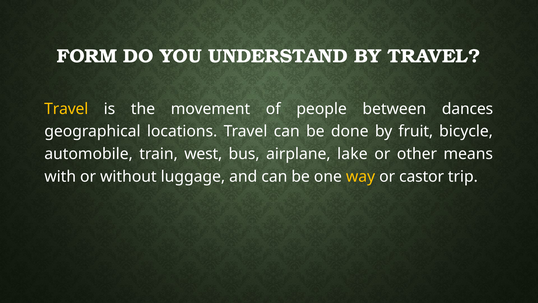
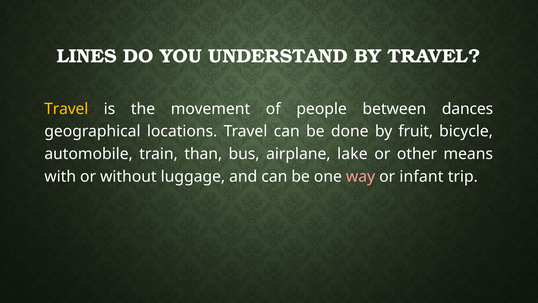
FORM: FORM -> LINES
west: west -> than
way colour: yellow -> pink
castor: castor -> infant
